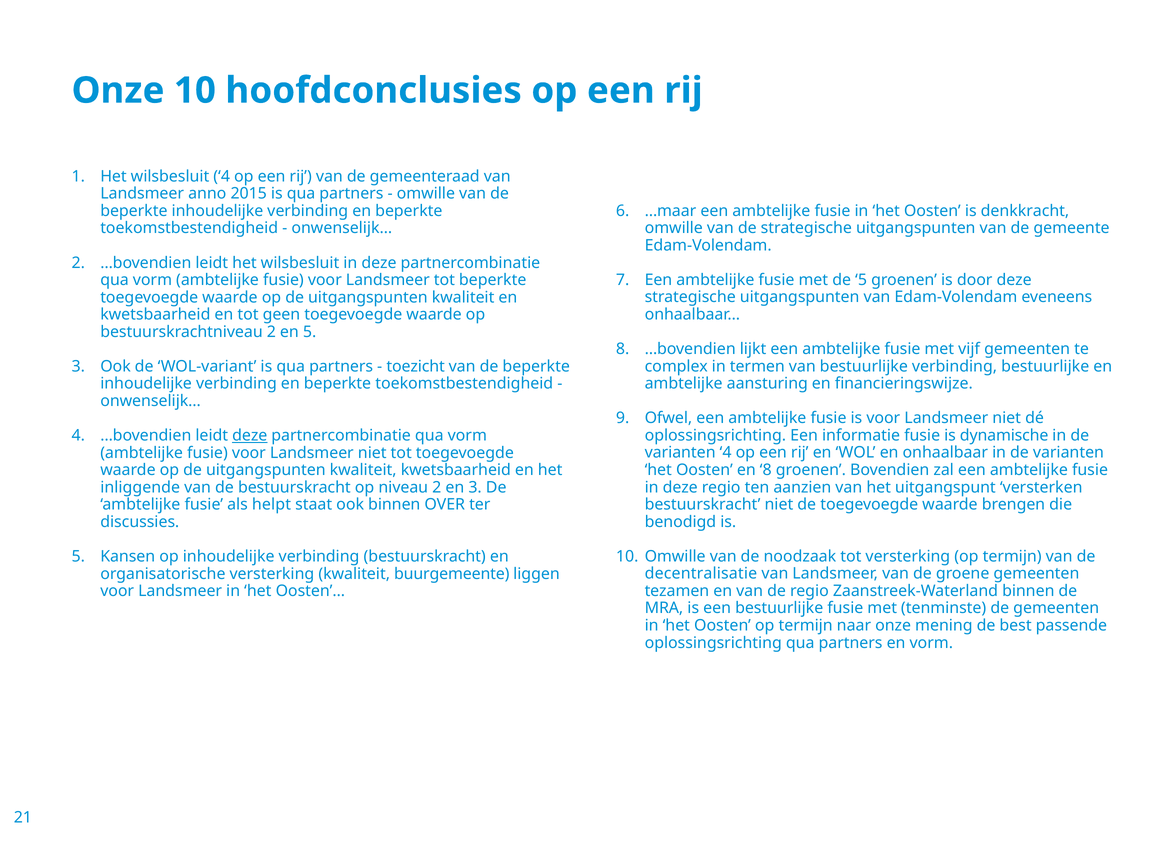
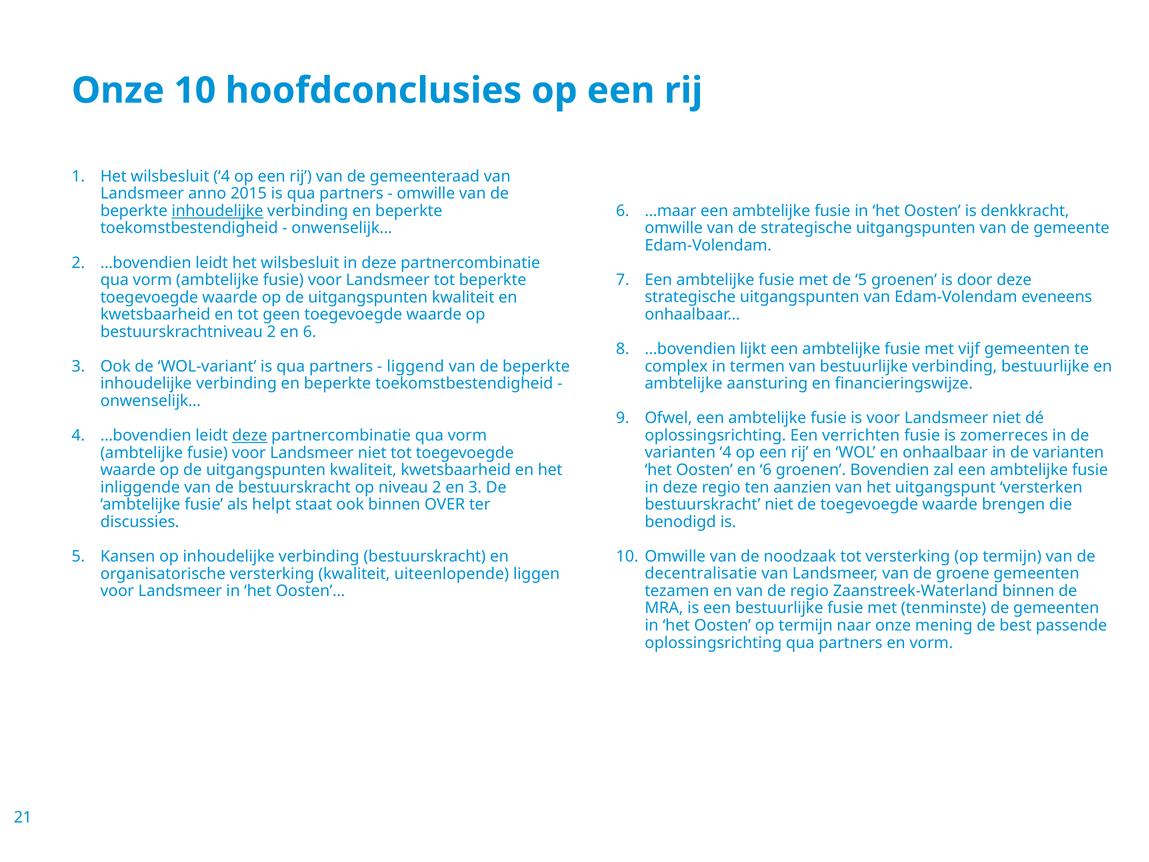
inhoudelijke at (217, 211) underline: none -> present
2 en 5: 5 -> 6
toezicht: toezicht -> liggend
informatie: informatie -> verrichten
dynamische: dynamische -> zomerreces
Oosten en 8: 8 -> 6
buurgemeente: buurgemeente -> uiteenlopende
